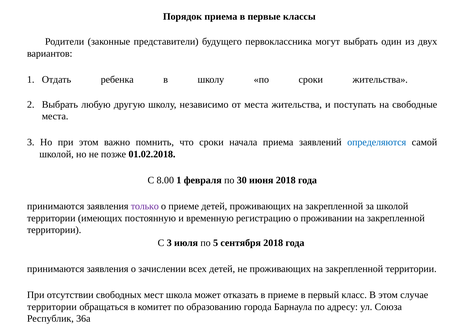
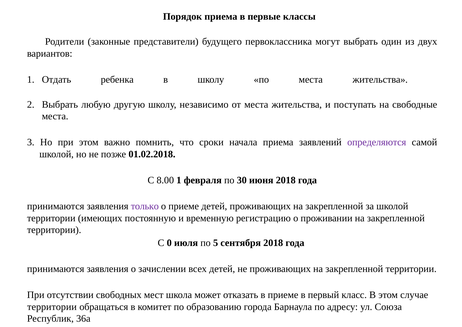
по сроки: сроки -> места
определяются colour: blue -> purple
С 3: 3 -> 0
